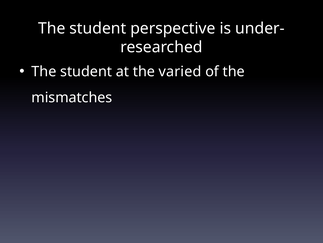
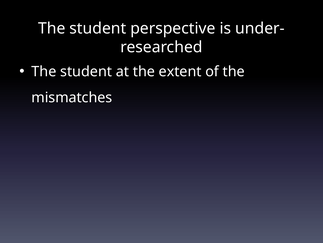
varied: varied -> extent
